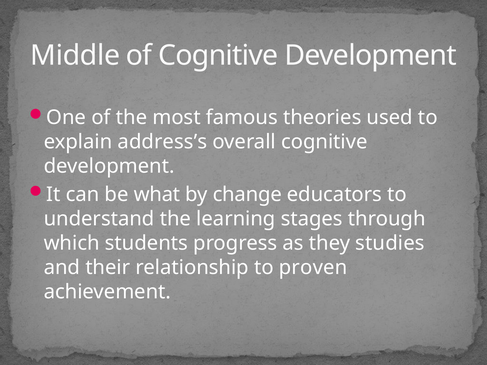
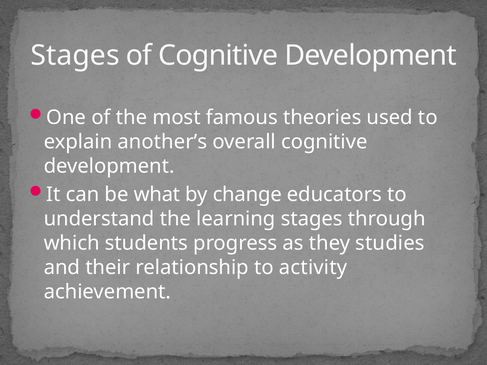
Middle at (75, 56): Middle -> Stages
address’s: address’s -> another’s
proven: proven -> activity
